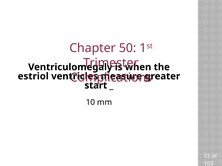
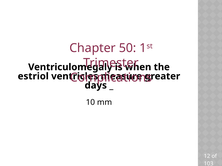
start: start -> days
